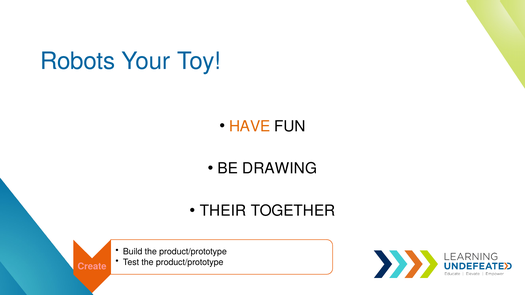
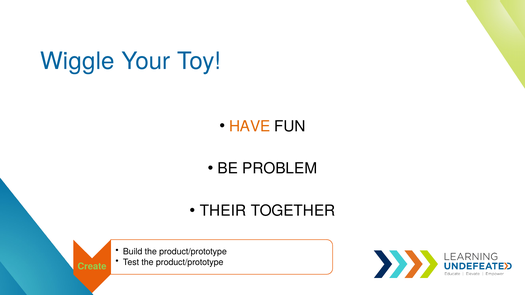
Robots: Robots -> Wiggle
DRAWING: DRAWING -> PROBLEM
Create colour: pink -> light green
